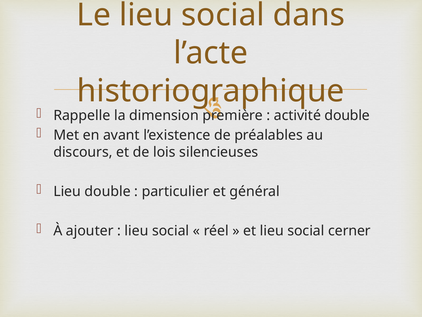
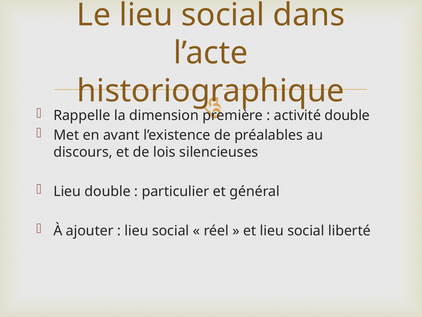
cerner: cerner -> liberté
